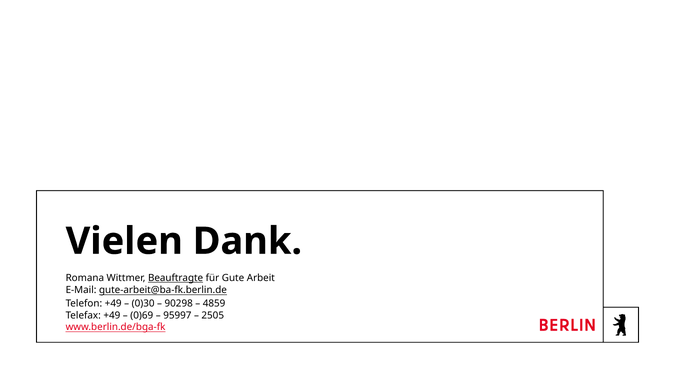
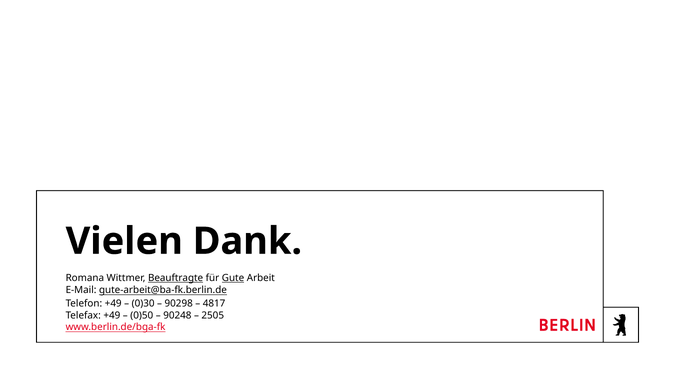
Gute underline: none -> present
4859: 4859 -> 4817
0)69: 0)69 -> 0)50
95997: 95997 -> 90248
